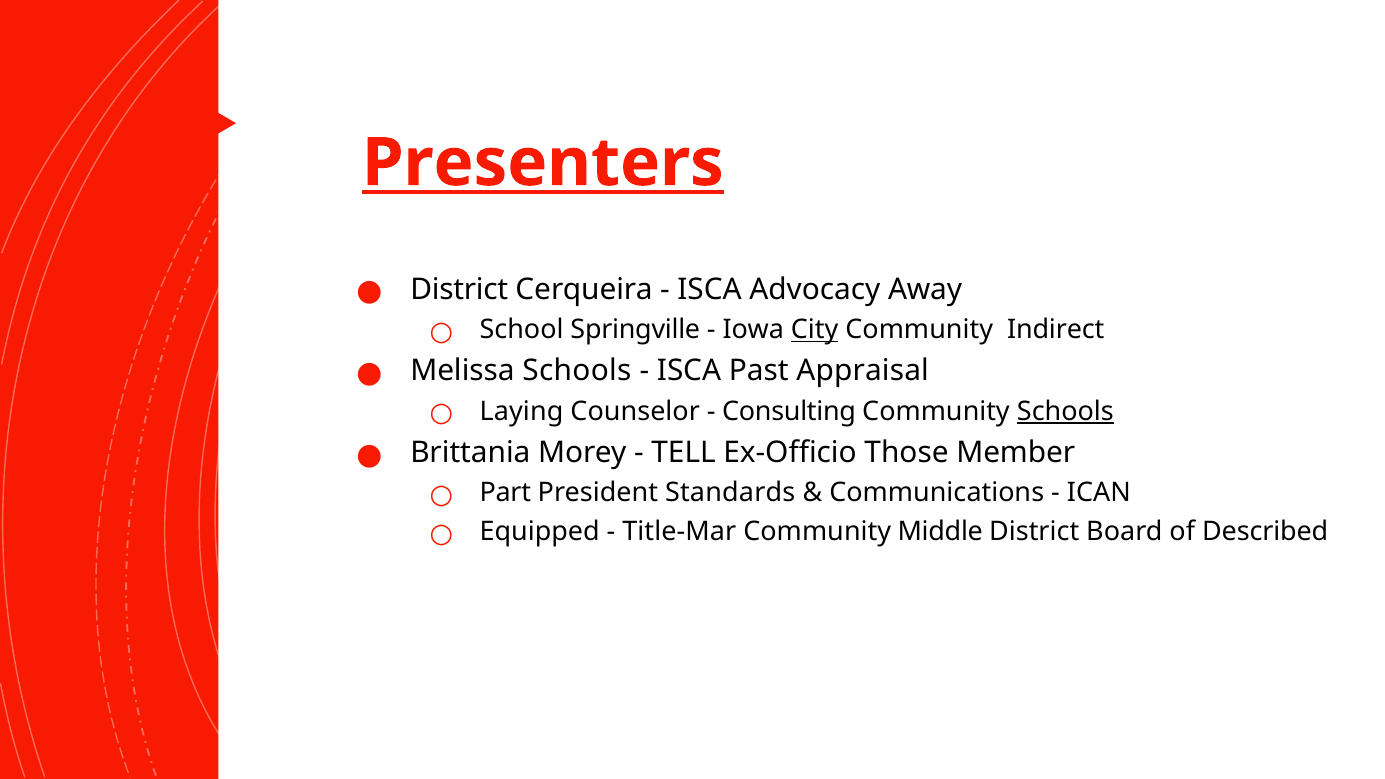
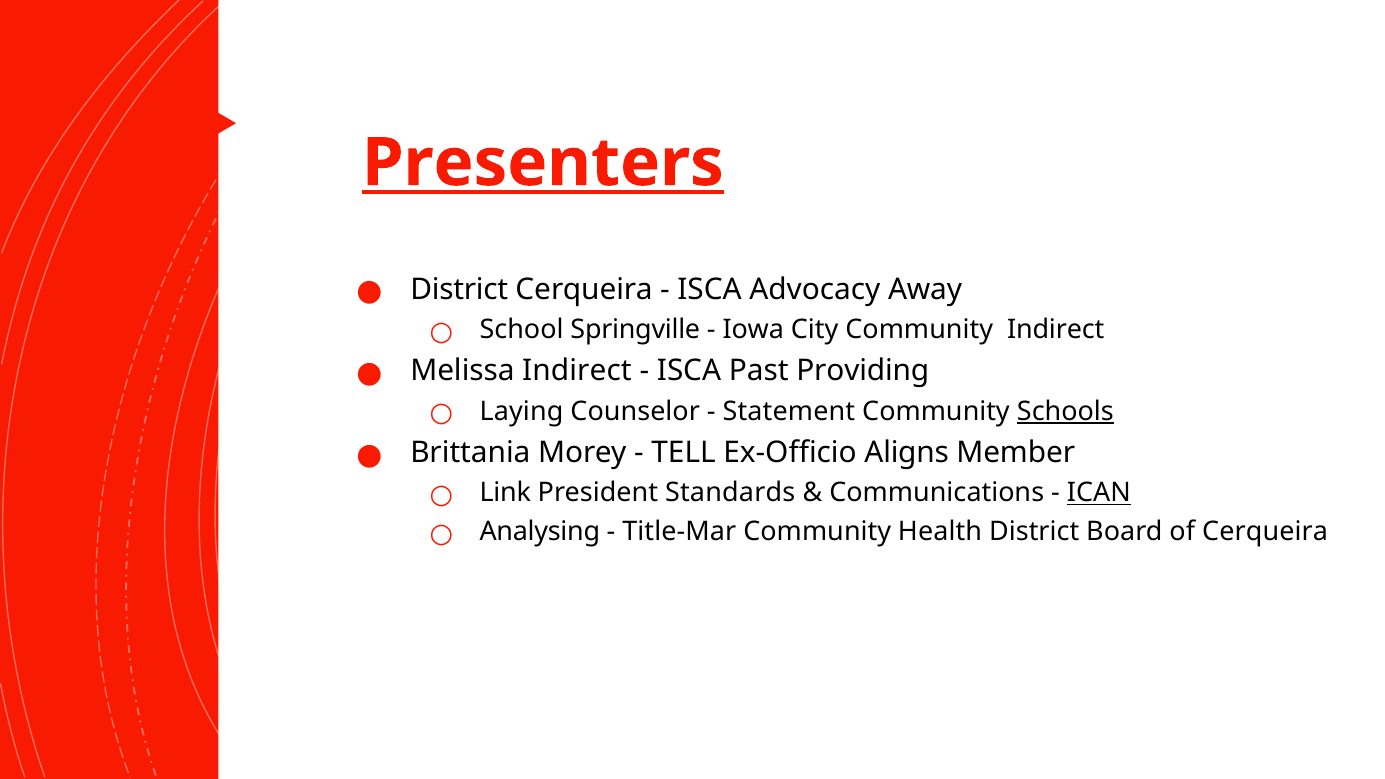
City underline: present -> none
Melissa Schools: Schools -> Indirect
Appraisal: Appraisal -> Providing
Consulting: Consulting -> Statement
Those: Those -> Aligns
Part: Part -> Link
ICAN underline: none -> present
Equipped: Equipped -> Analysing
Middle: Middle -> Health
of Described: Described -> Cerqueira
